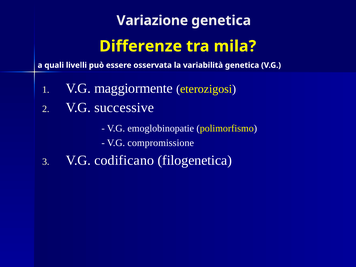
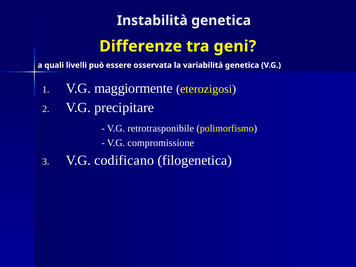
Variazione: Variazione -> Instabilità
mila: mila -> geni
successive: successive -> precipitare
emoglobinopatie: emoglobinopatie -> retrotrasponibile
